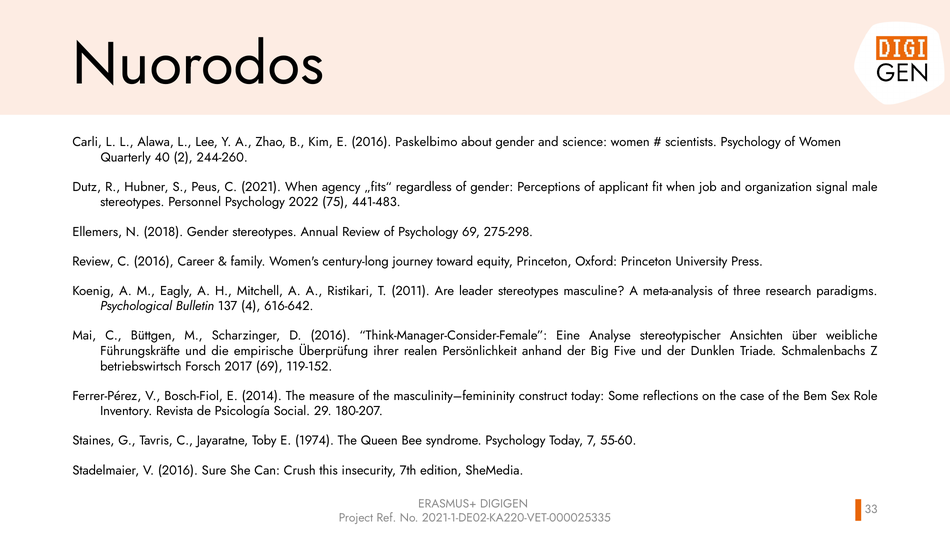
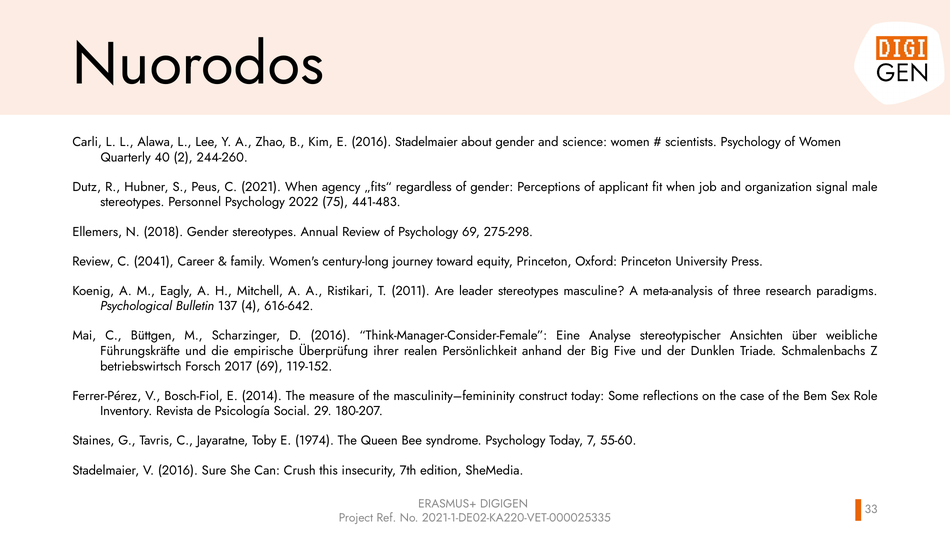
2016 Paskelbimo: Paskelbimo -> Stadelmaier
C 2016: 2016 -> 2041
